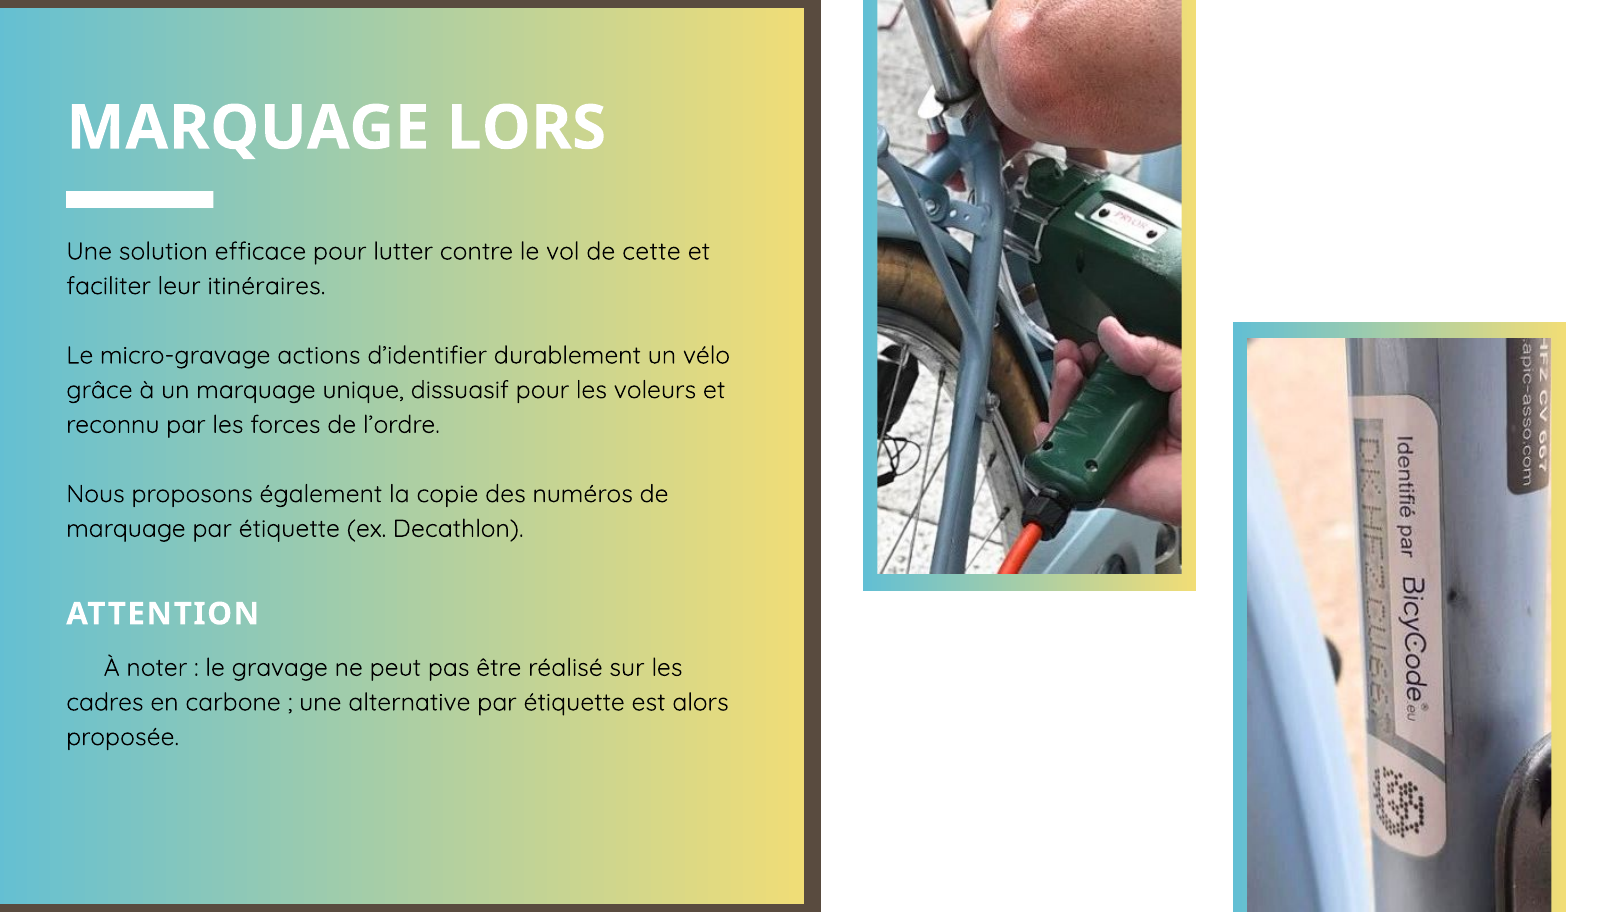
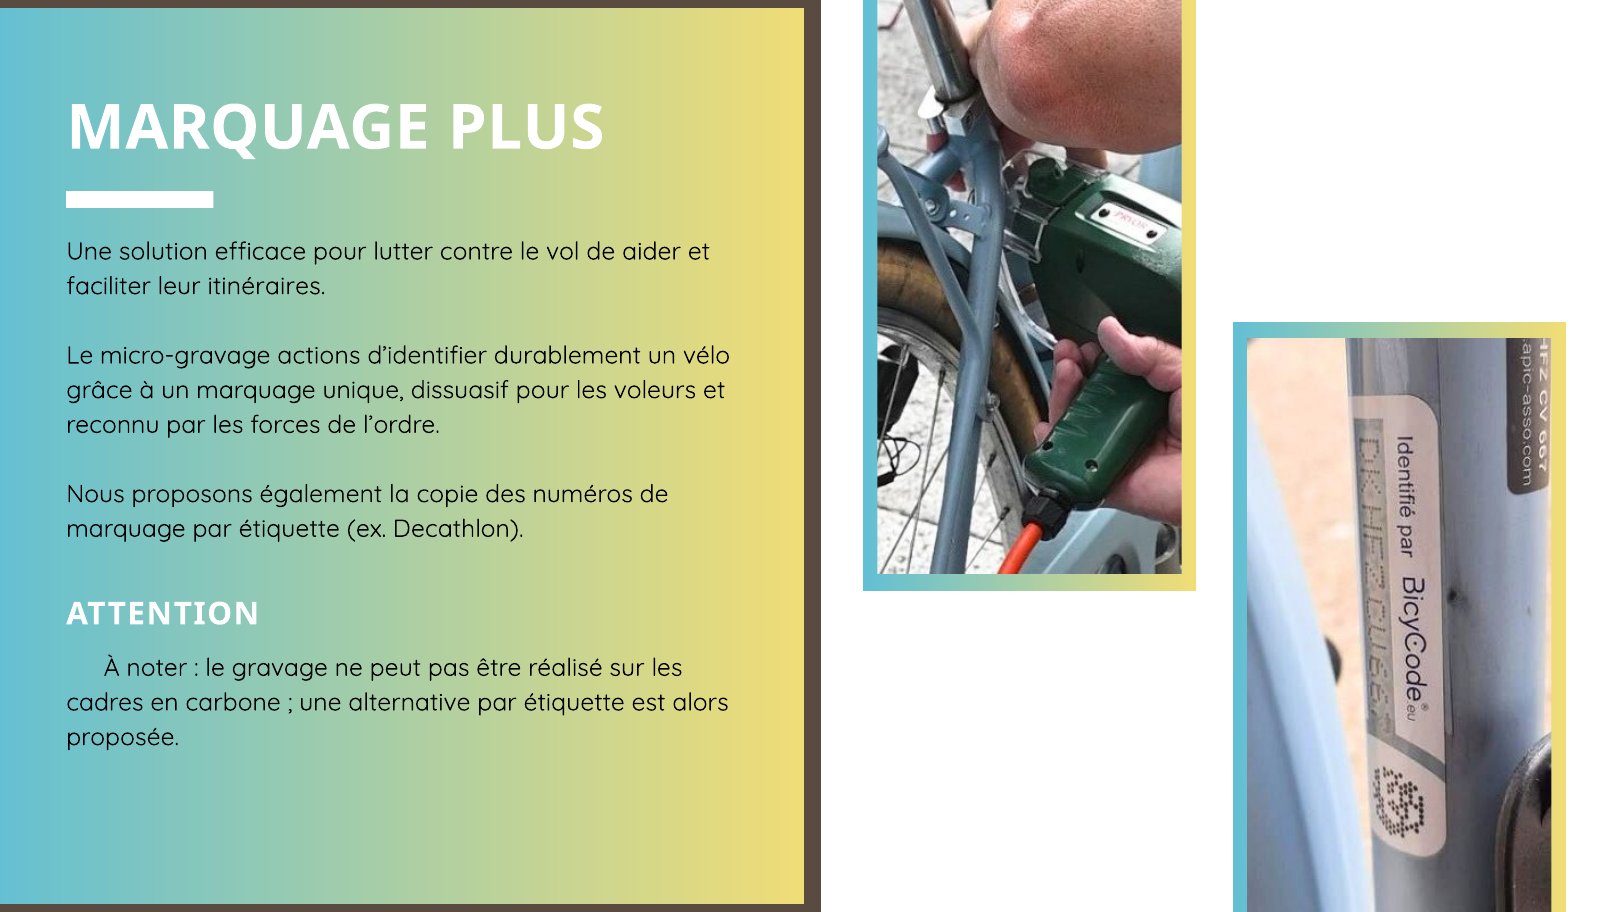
LORS: LORS -> PLUS
cette: cette -> aider
